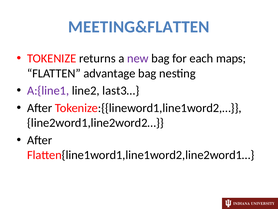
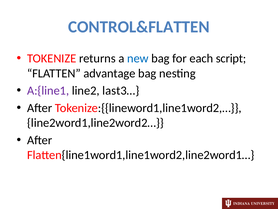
MEETING&FLATTEN: MEETING&FLATTEN -> CONTROL&FLATTEN
new colour: purple -> blue
maps: maps -> script
